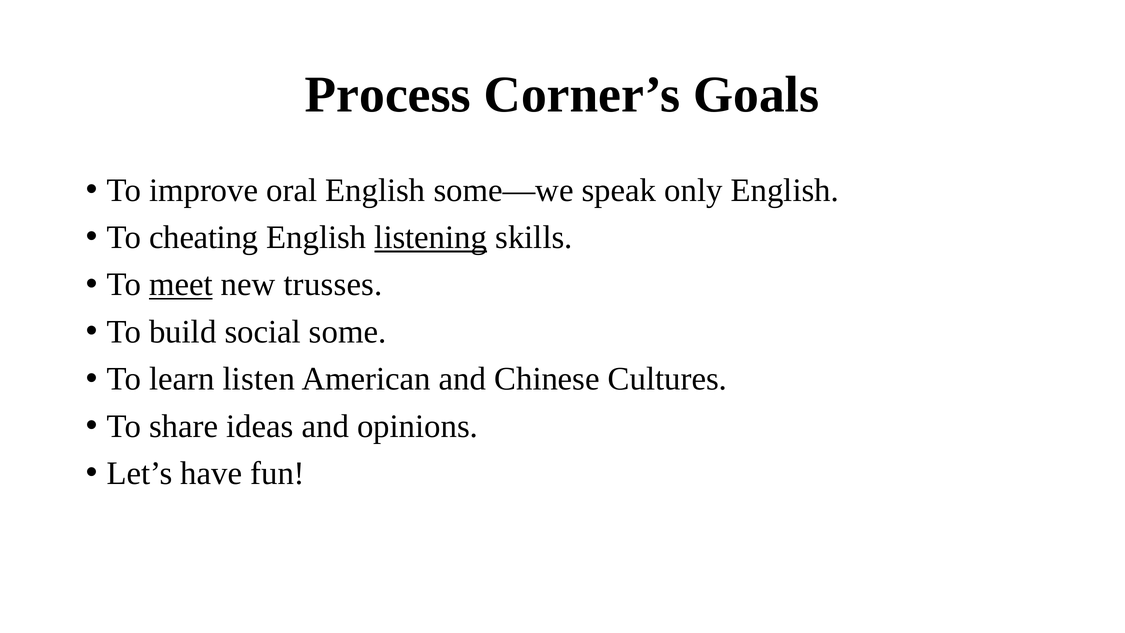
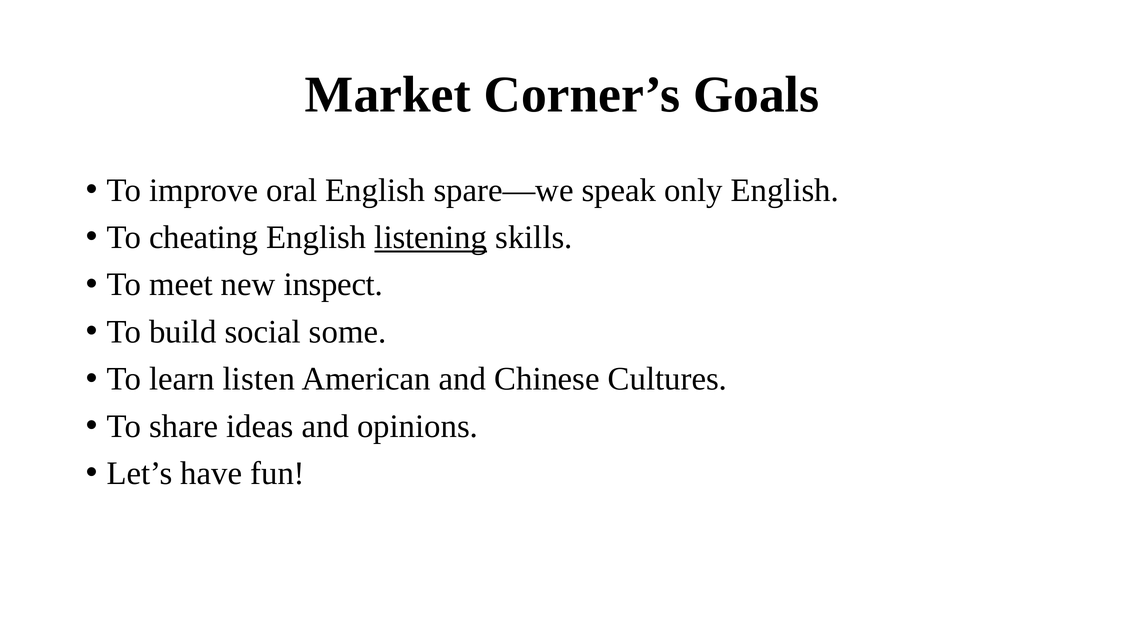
Process: Process -> Market
some—we: some—we -> spare—we
meet underline: present -> none
trusses: trusses -> inspect
